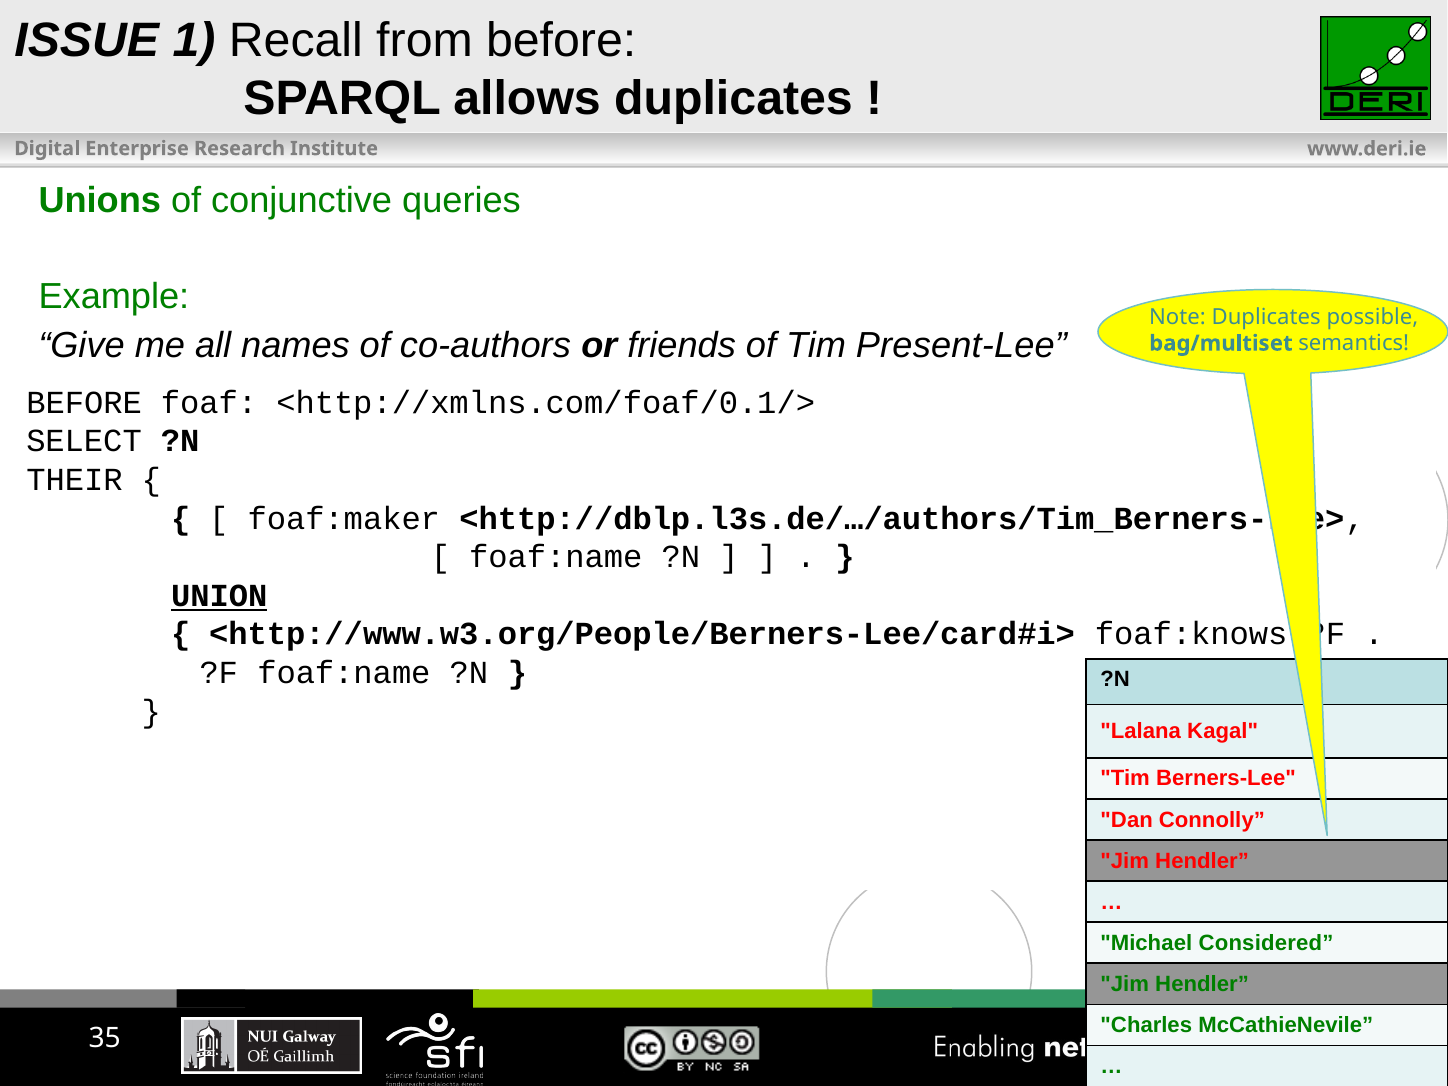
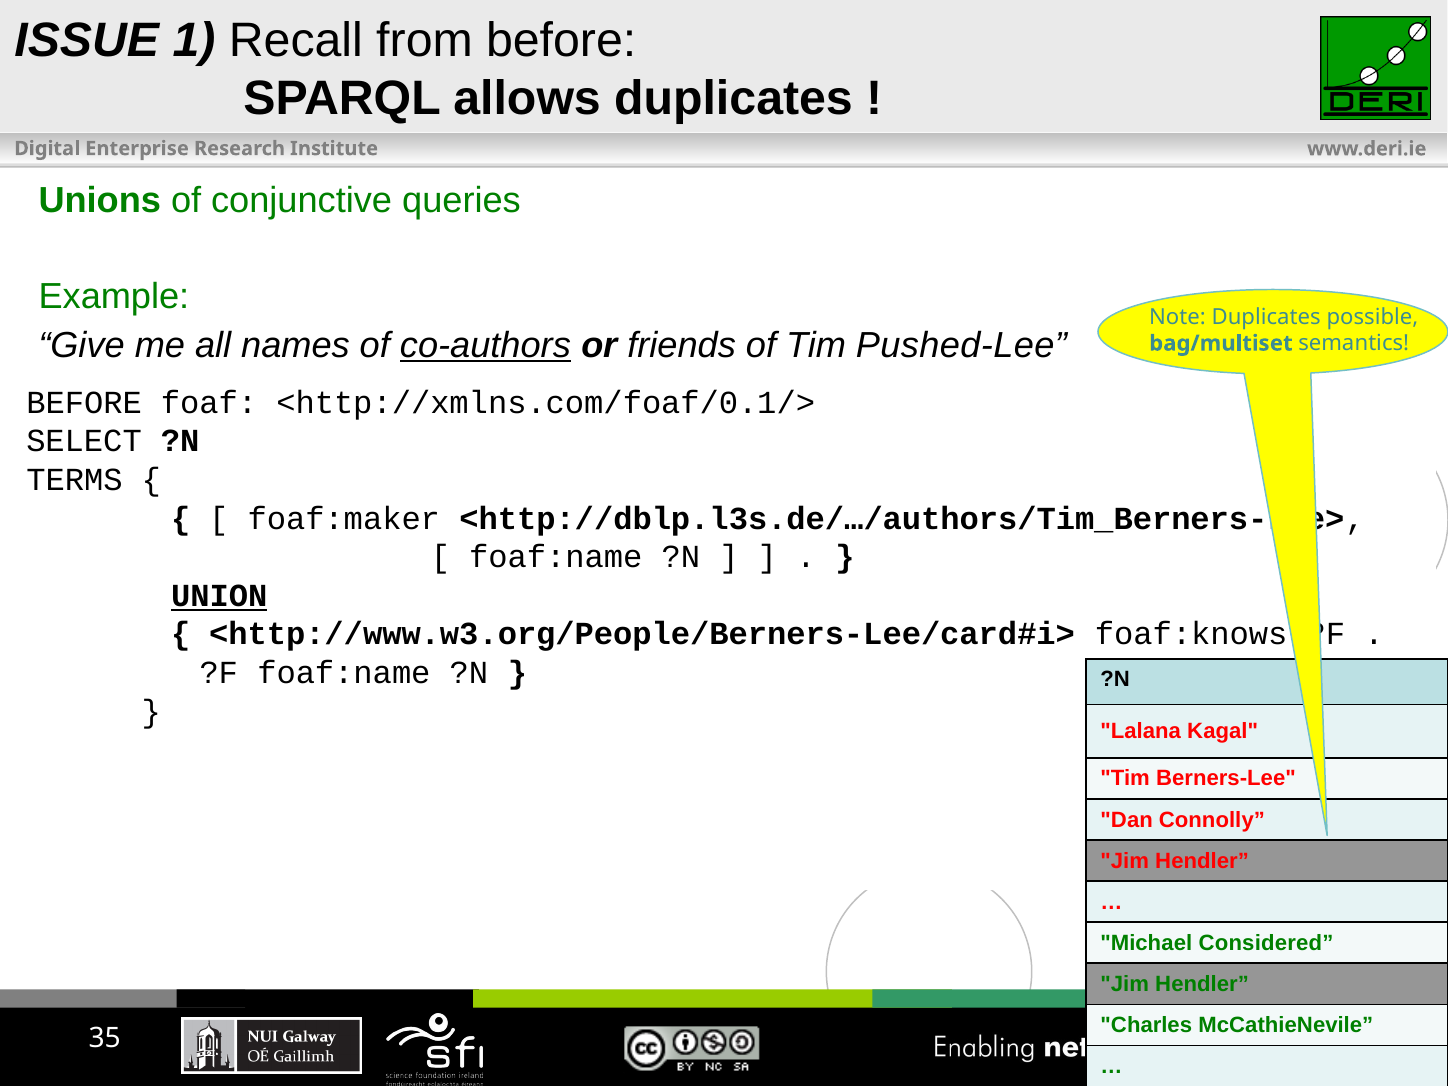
co-authors underline: none -> present
Present-Lee: Present-Lee -> Pushed-Lee
THEIR: THEIR -> TERMS
